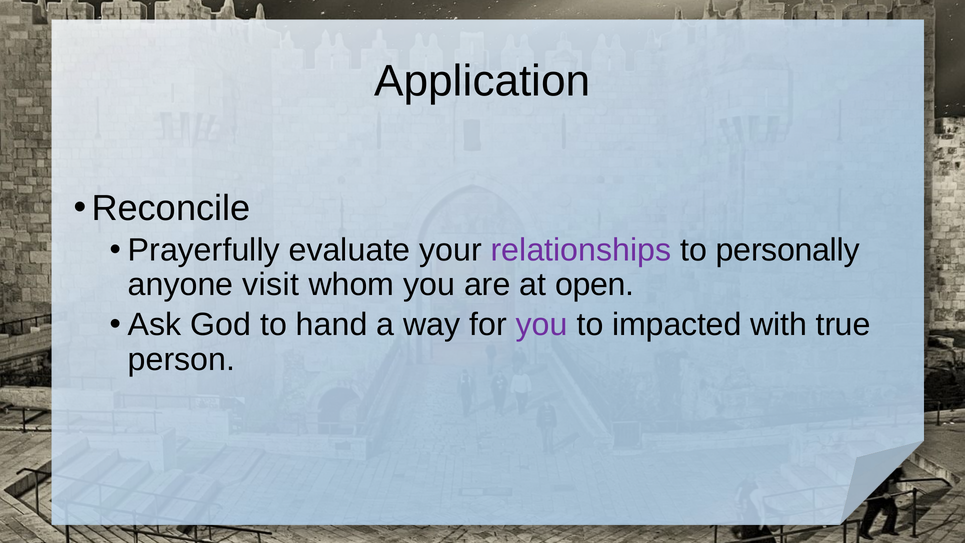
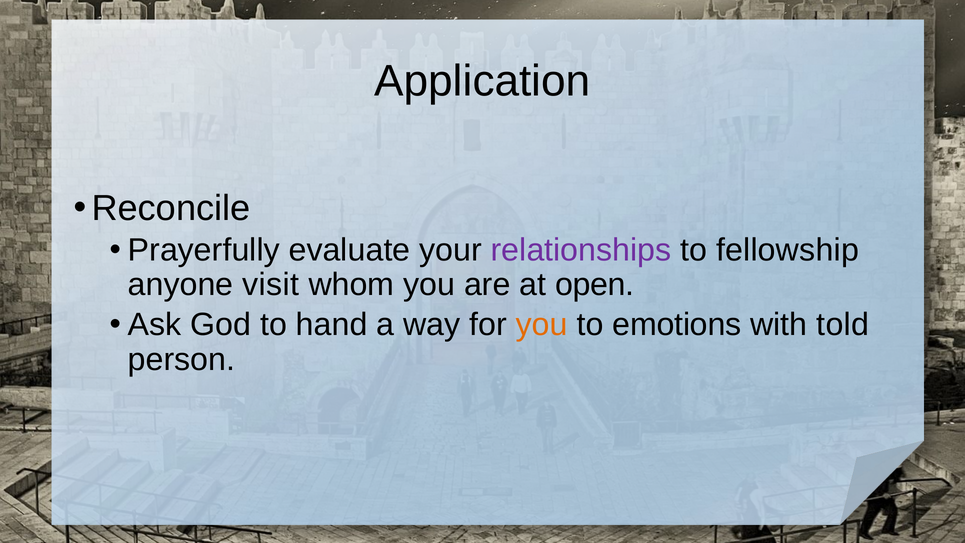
personally: personally -> fellowship
you at (542, 325) colour: purple -> orange
impacted: impacted -> emotions
true: true -> told
